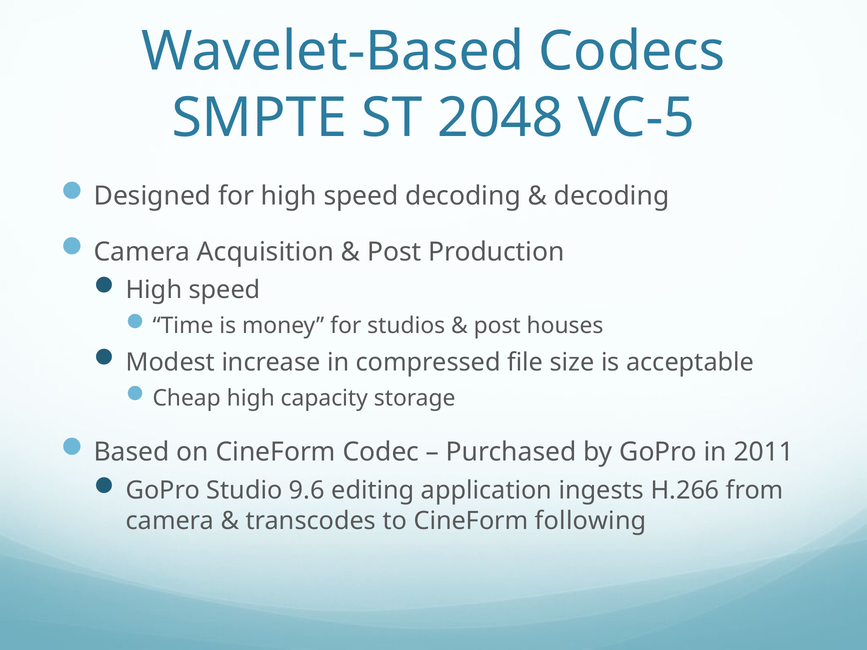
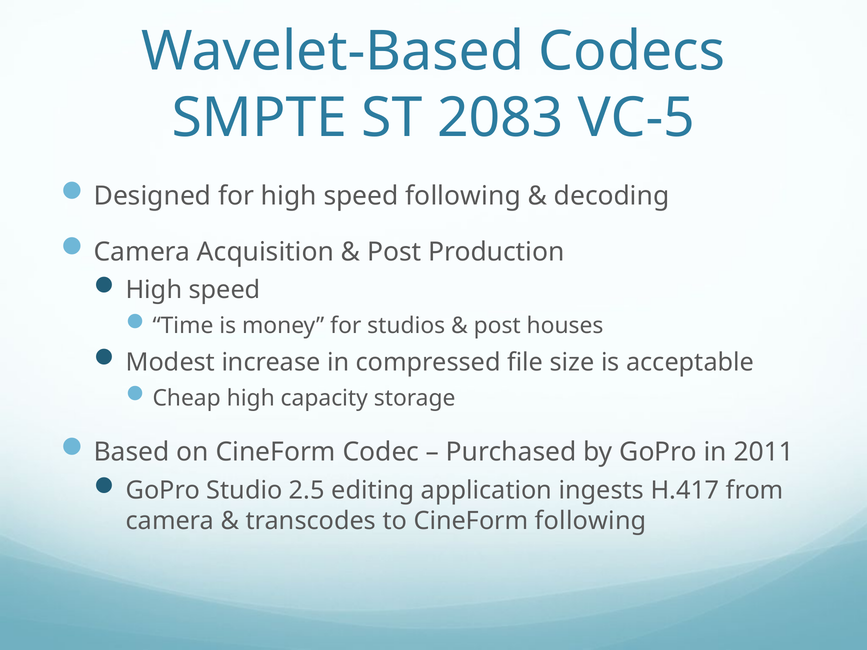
2048: 2048 -> 2083
speed decoding: decoding -> following
9.6: 9.6 -> 2.5
H.266: H.266 -> H.417
